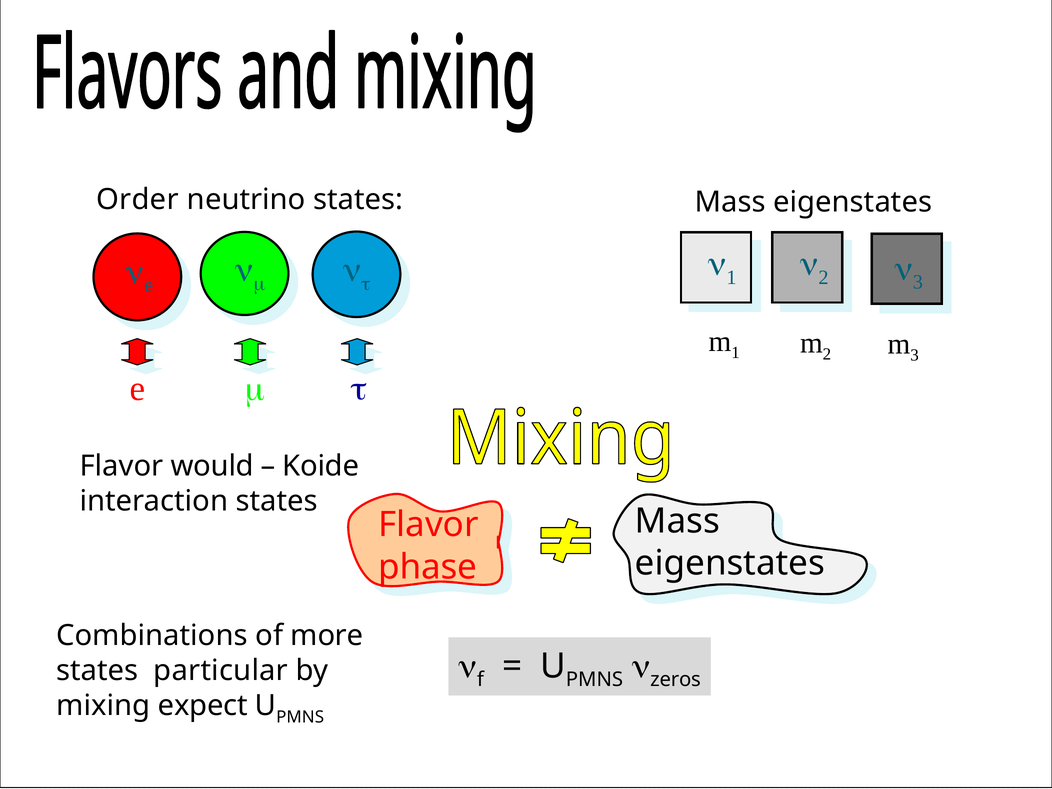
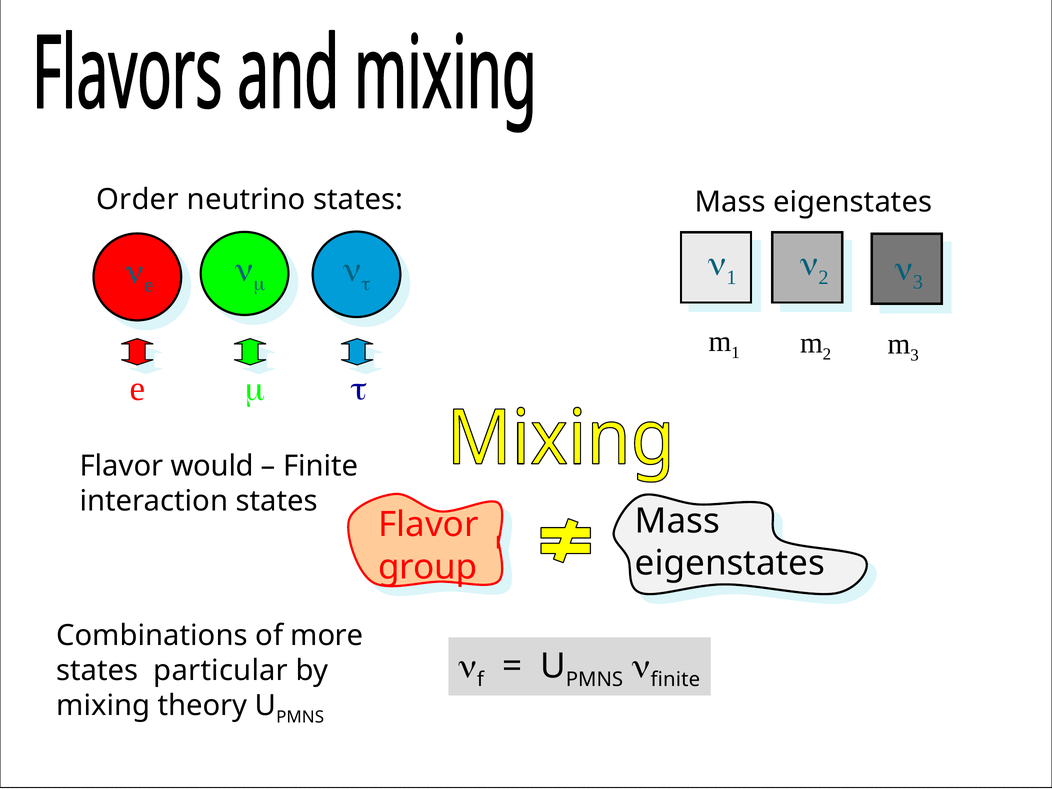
Koide at (321, 466): Koide -> Finite
phase: phase -> group
zeros at (676, 680): zeros -> finite
expect: expect -> theory
